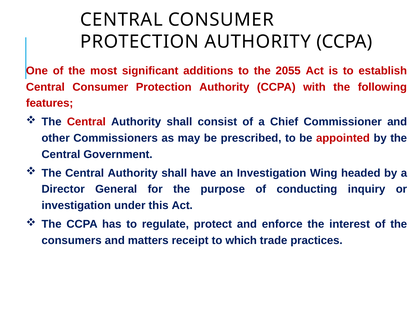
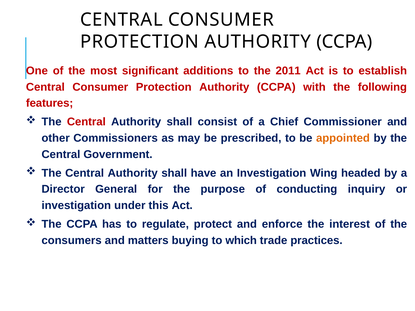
2055: 2055 -> 2011
appointed colour: red -> orange
receipt: receipt -> buying
